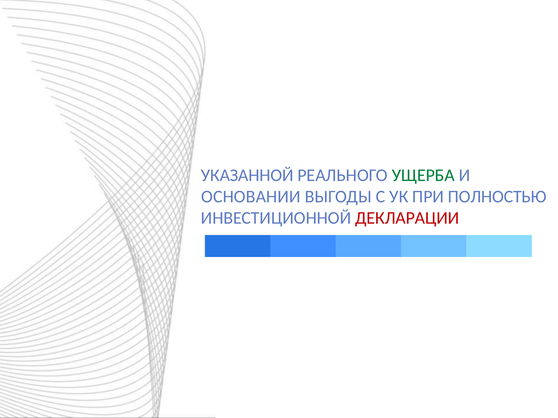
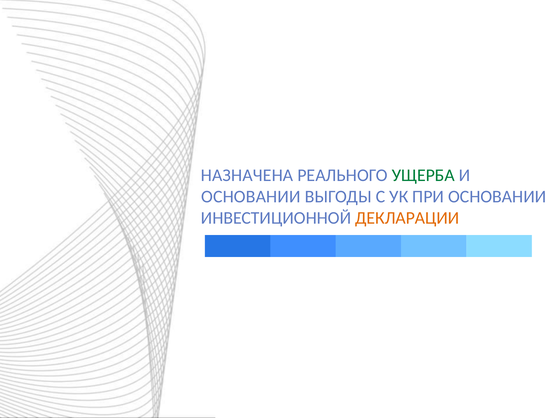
УКАЗАННОЙ: УКАЗАННОЙ -> НАЗНАЧЕНА
ПРИ ПОЛНОСТЬЮ: ПОЛНОСТЬЮ -> ОСНОВАНИИ
ДЕКЛАРАЦИИ colour: red -> orange
